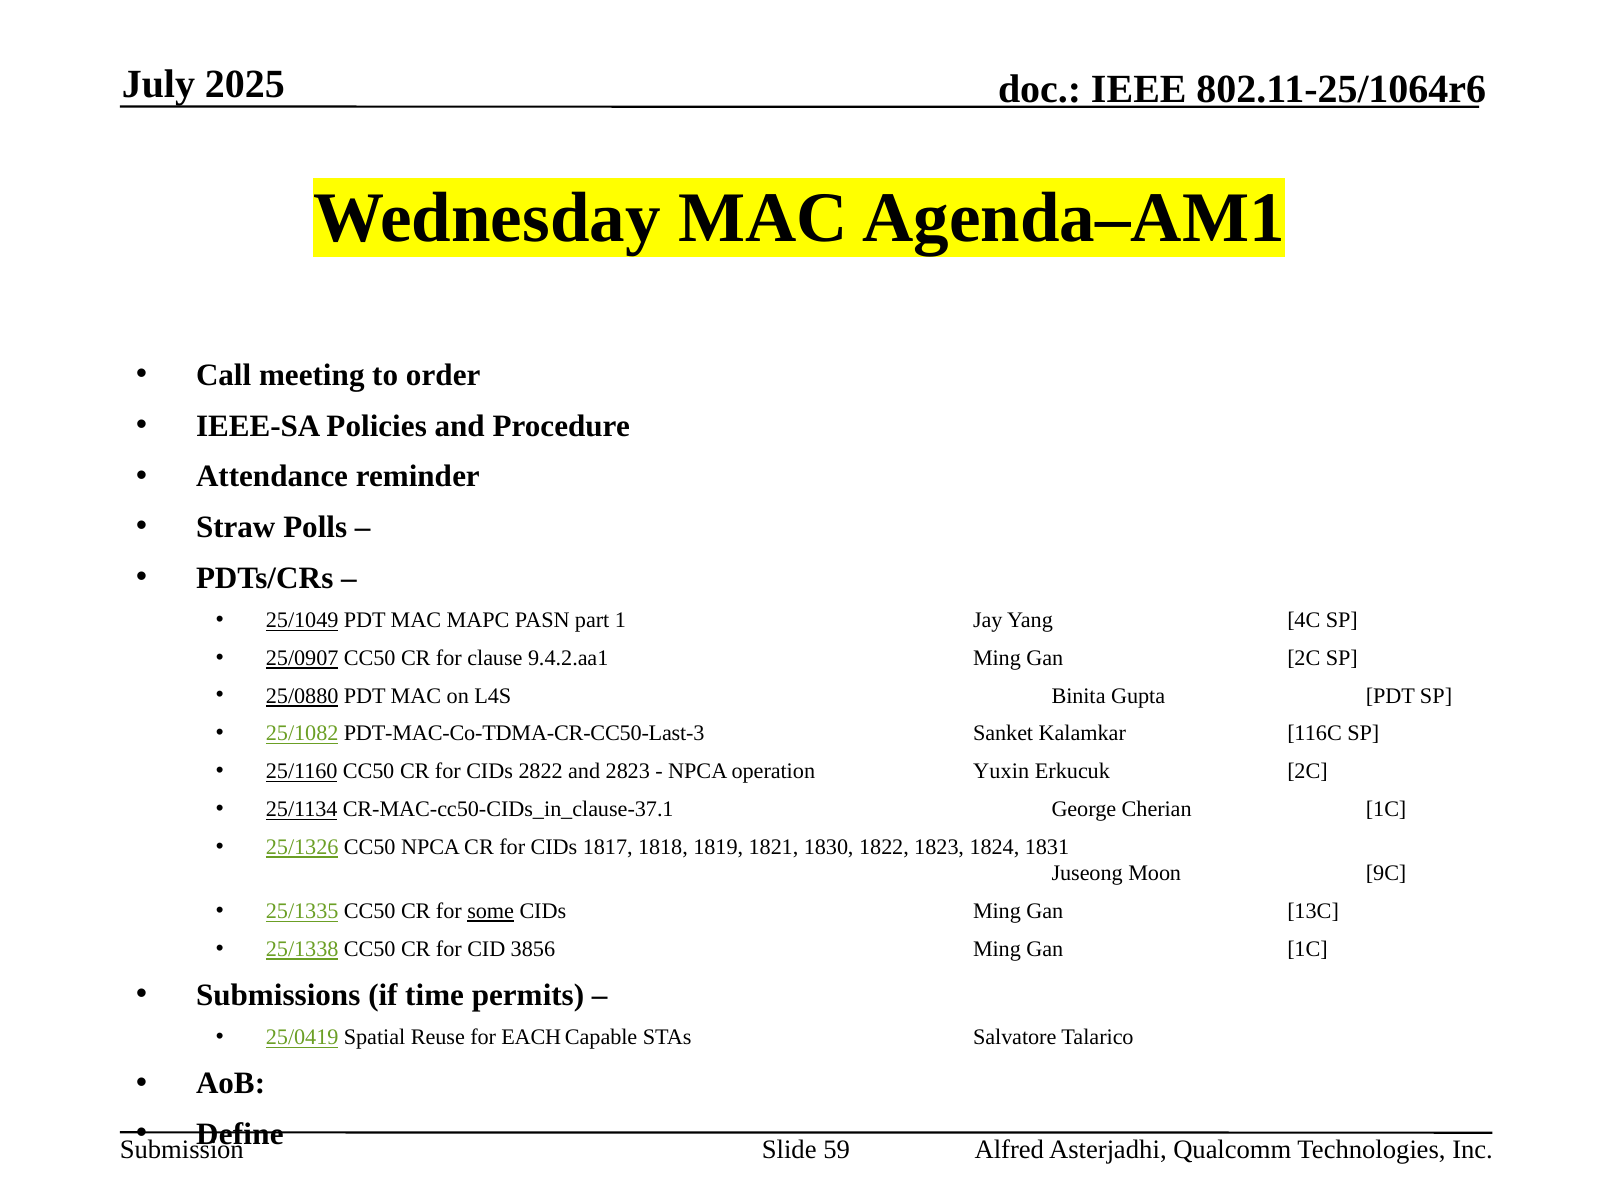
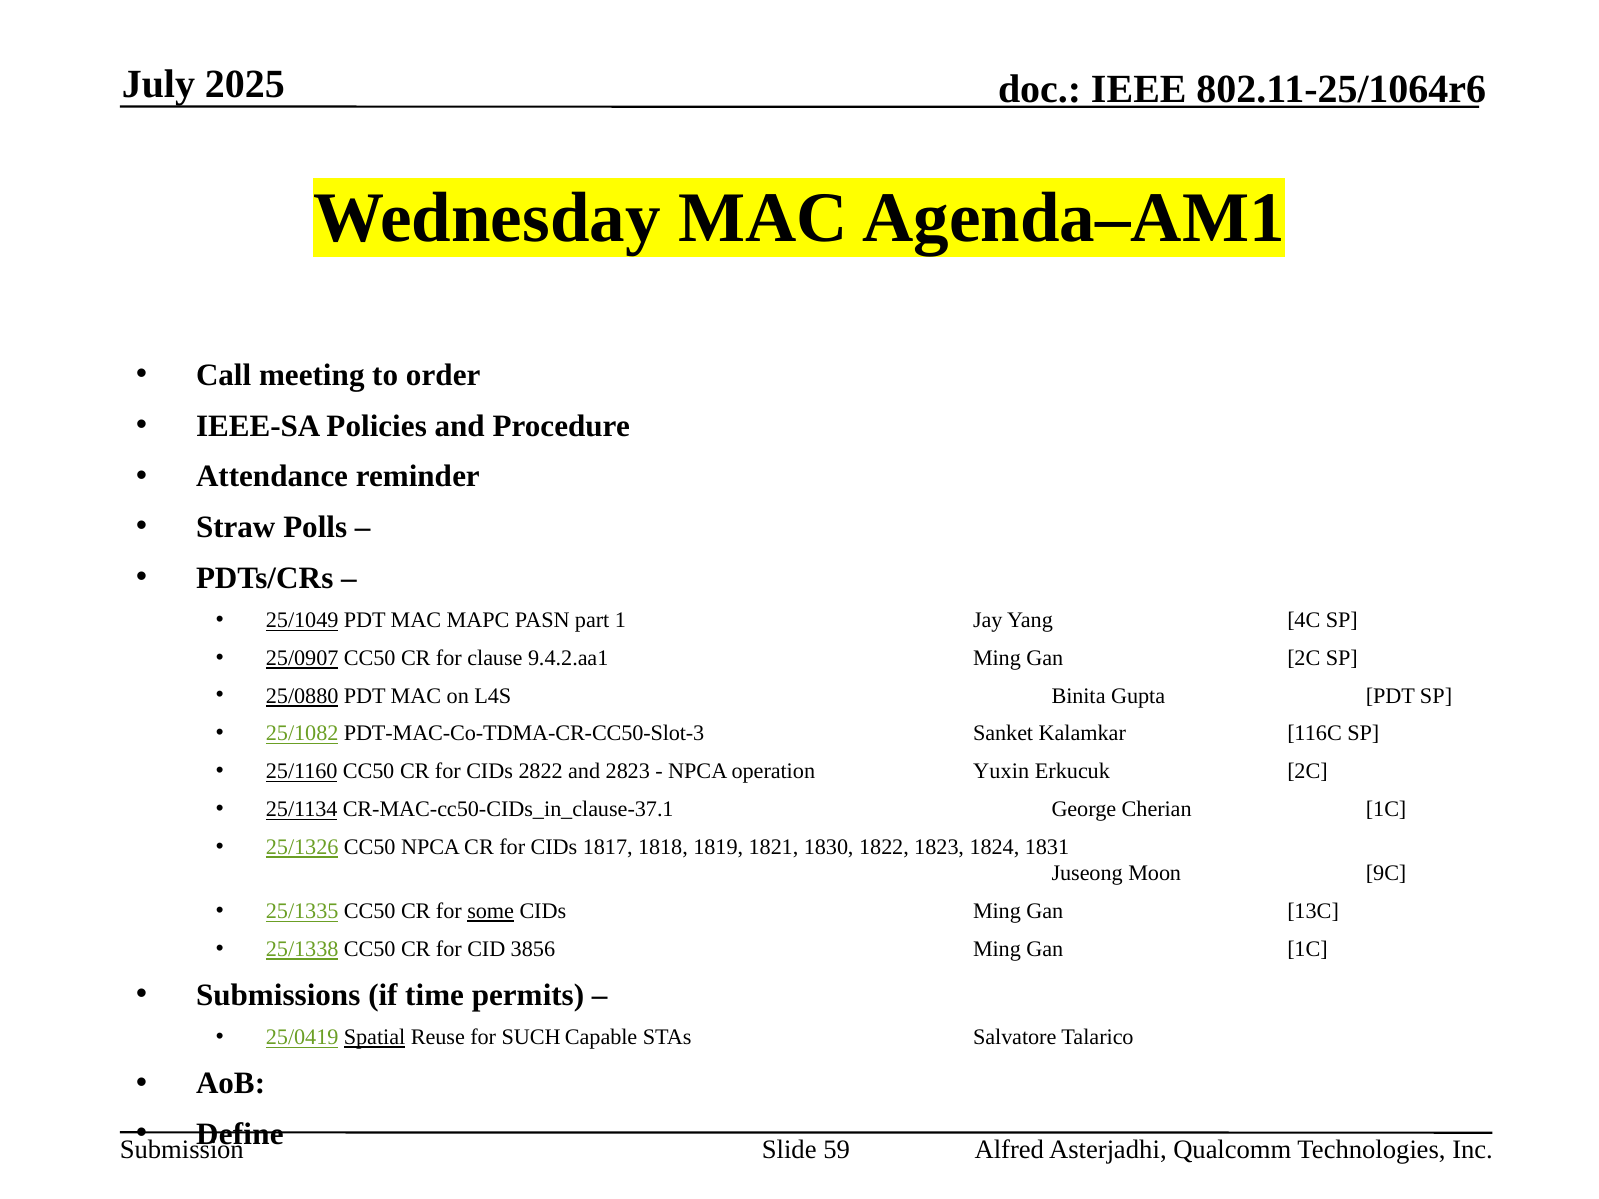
PDT-MAC-Co-TDMA-CR-CC50-Last-3: PDT-MAC-Co-TDMA-CR-CC50-Last-3 -> PDT-MAC-Co-TDMA-CR-CC50-Slot-3
Spatial underline: none -> present
EACH: EACH -> SUCH
